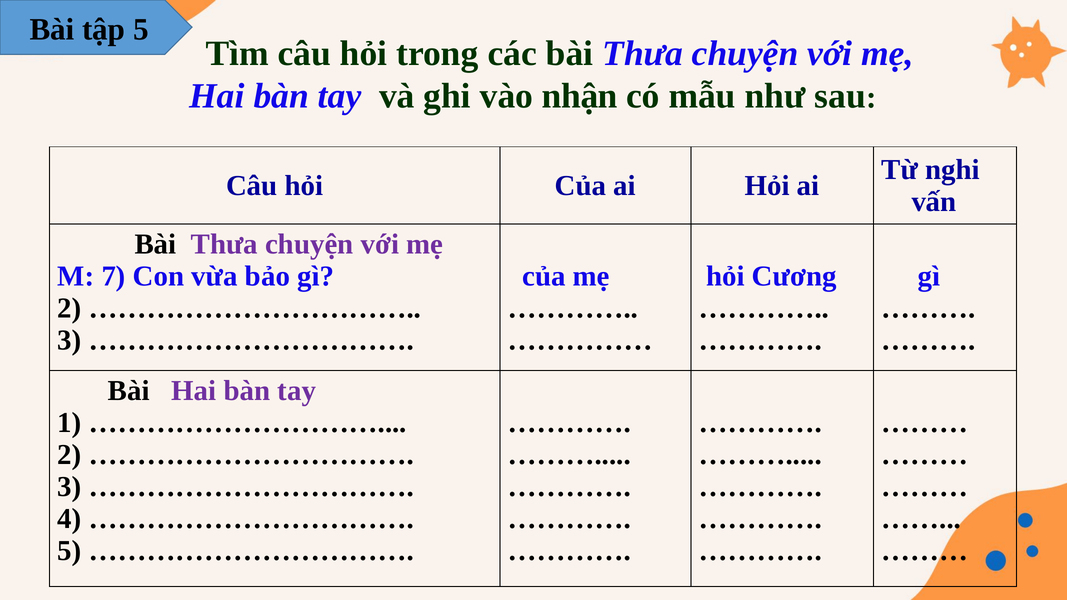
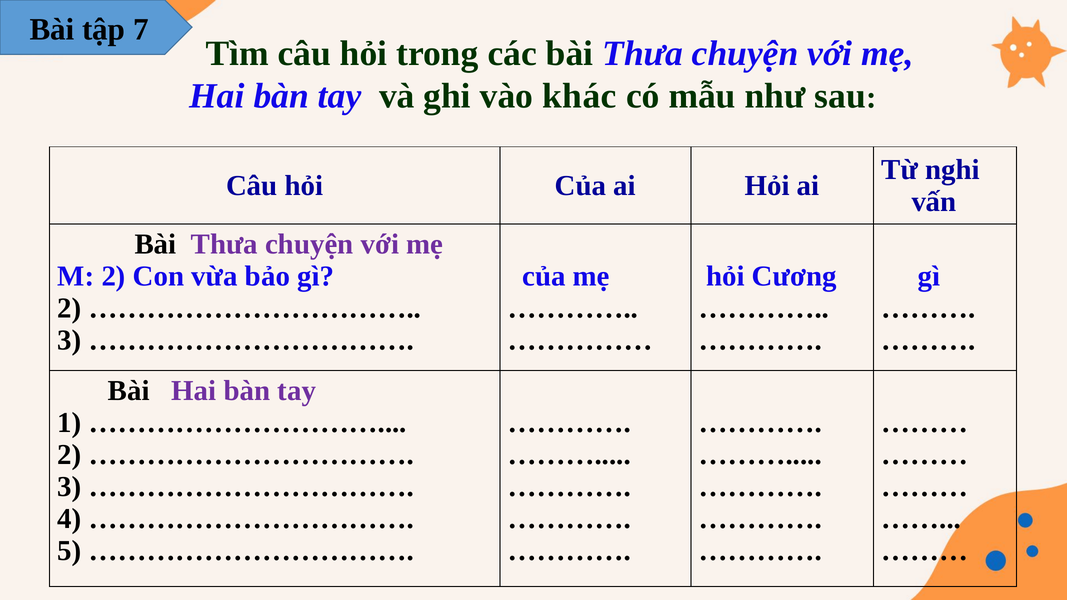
tập 5: 5 -> 7
nhận: nhận -> khác
M 7: 7 -> 2
